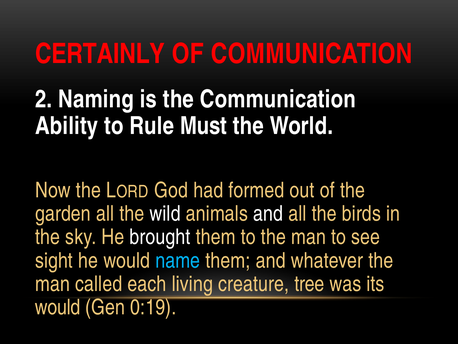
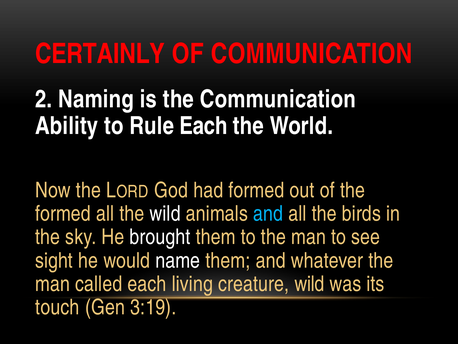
Rule Must: Must -> Each
garden at (63, 213): garden -> formed
and at (268, 213) colour: white -> light blue
name colour: light blue -> white
creature tree: tree -> wild
would at (58, 307): would -> touch
0:19: 0:19 -> 3:19
